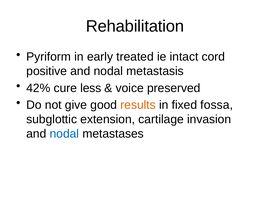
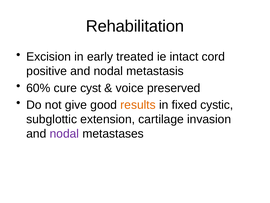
Pyriform: Pyriform -> Excision
42%: 42% -> 60%
less: less -> cyst
fossa: fossa -> cystic
nodal at (64, 133) colour: blue -> purple
